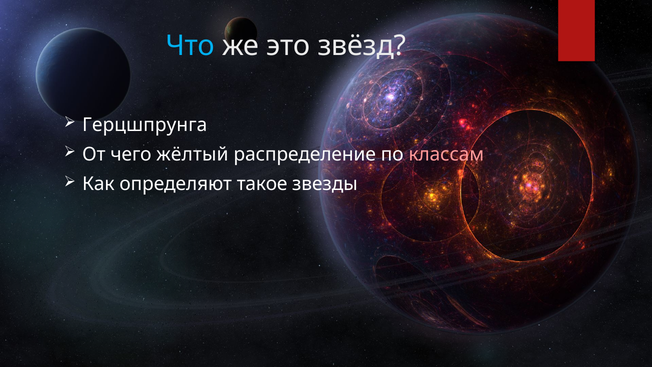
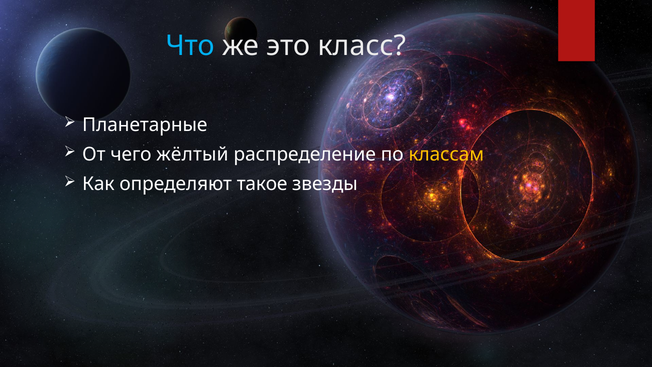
звёзд: звёзд -> класс
Герцшпрунга: Герцшпрунга -> Планетарные
классам colour: pink -> yellow
